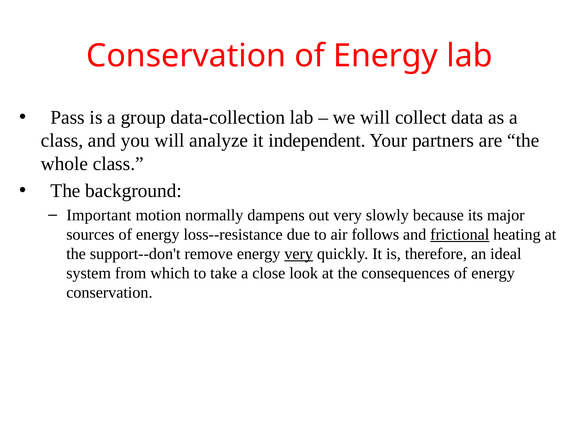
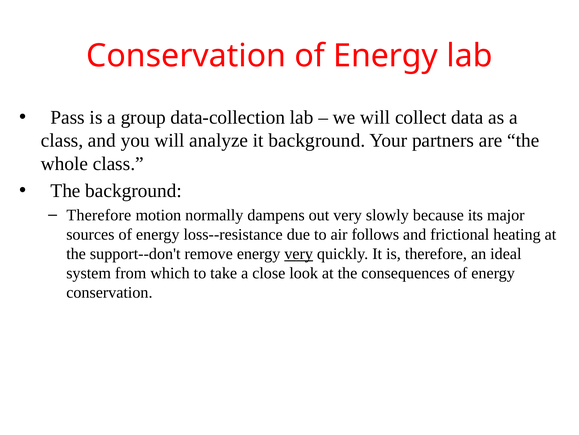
it independent: independent -> background
Important at (99, 215): Important -> Therefore
frictional underline: present -> none
